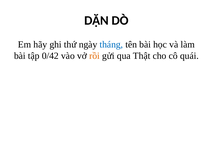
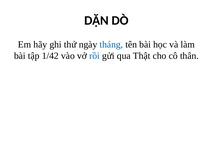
0/42: 0/42 -> 1/42
rồi colour: orange -> blue
quái: quái -> thân
